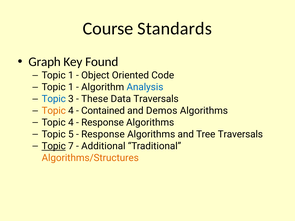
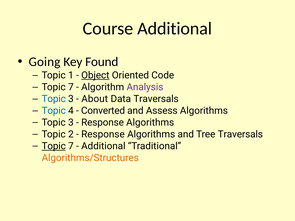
Course Standards: Standards -> Additional
Graph: Graph -> Going
Object underline: none -> present
1 at (71, 87): 1 -> 7
Analysis colour: blue -> purple
These: These -> About
Topic at (54, 111) colour: orange -> blue
Contained: Contained -> Converted
Demos: Demos -> Assess
4 at (71, 123): 4 -> 3
5: 5 -> 2
